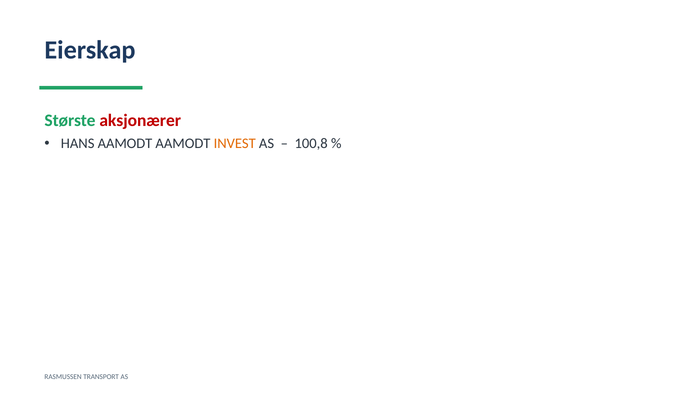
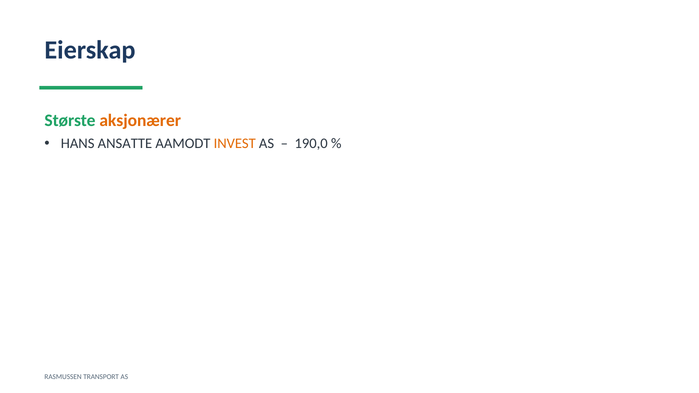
aksjonærer colour: red -> orange
HANS AAMODT: AAMODT -> ANSATTE
100,8: 100,8 -> 190,0
